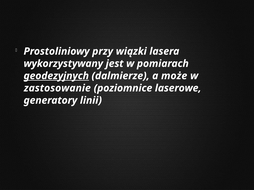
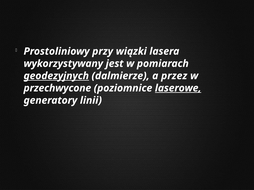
może: może -> przez
zastosowanie: zastosowanie -> przechwycone
laserowe underline: none -> present
